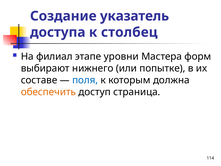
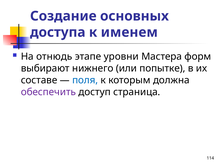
указатель: указатель -> основных
столбец: столбец -> именем
филиал: филиал -> отнюдь
обеспечить colour: orange -> purple
